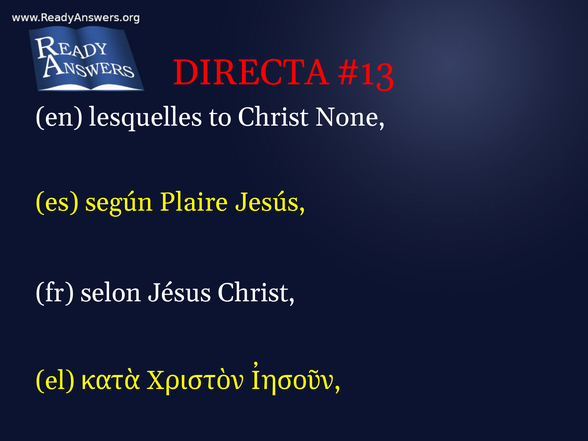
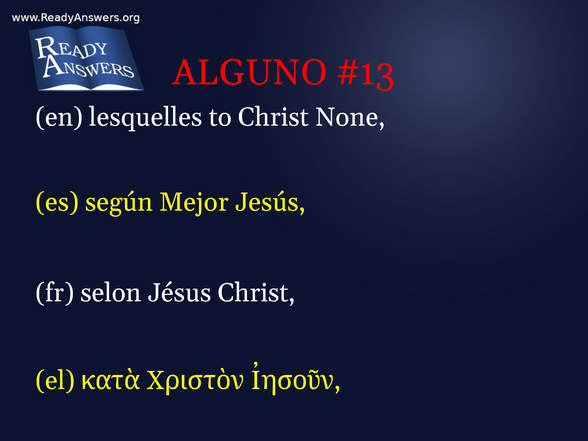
DIRECTA: DIRECTA -> ALGUNO
Plaire: Plaire -> Mejor
